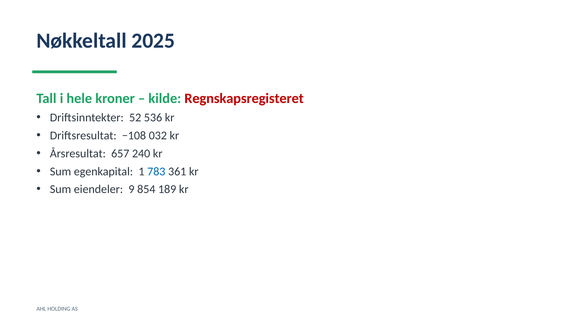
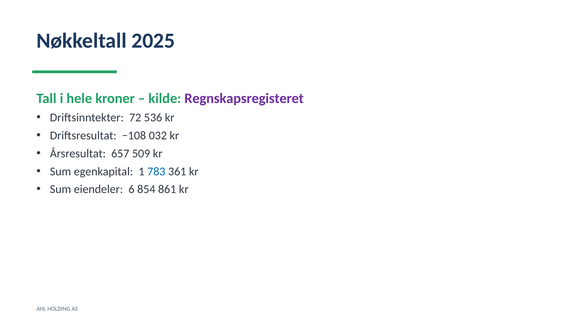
Regnskapsregisteret colour: red -> purple
52: 52 -> 72
240: 240 -> 509
9: 9 -> 6
189: 189 -> 861
